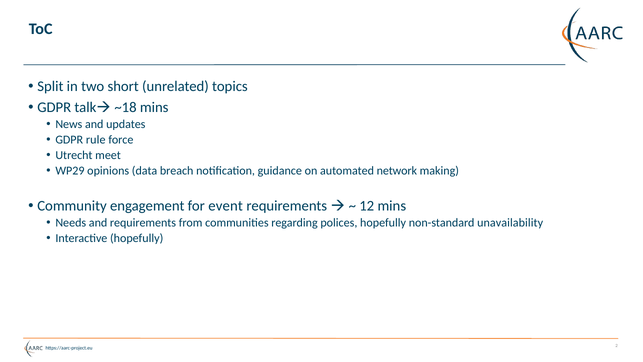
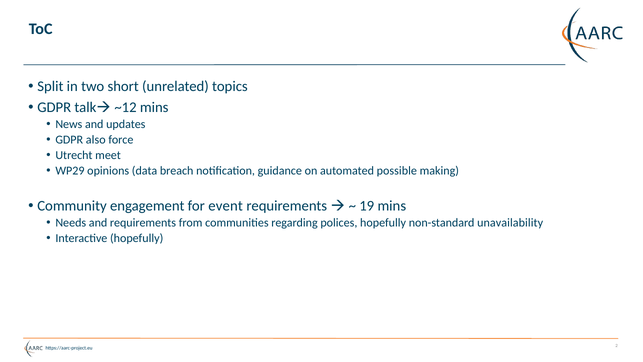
~18: ~18 -> ~12
rule: rule -> also
network: network -> possible
12: 12 -> 19
